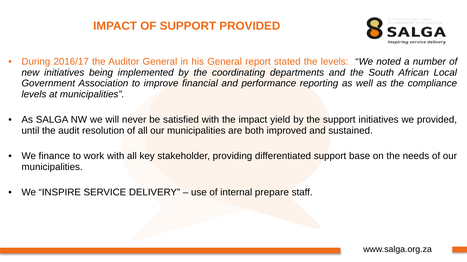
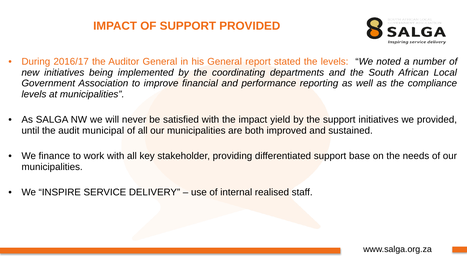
resolution: resolution -> municipal
prepare: prepare -> realised
